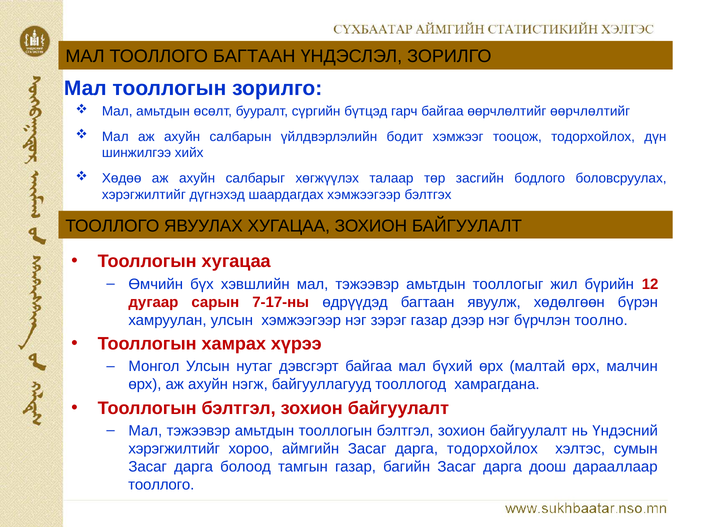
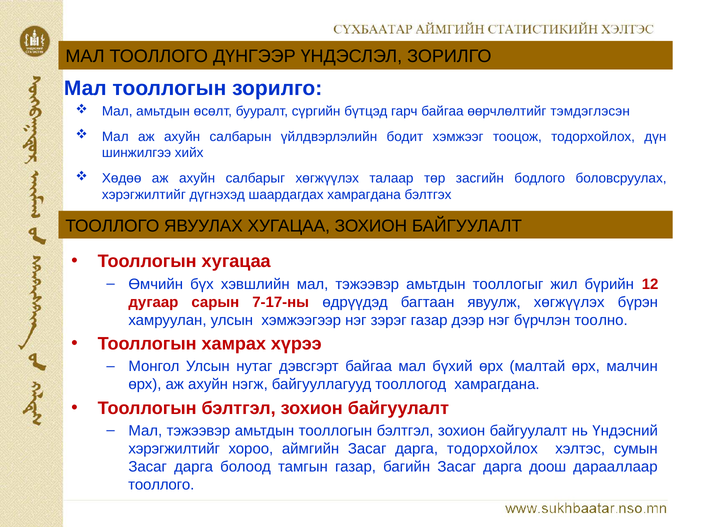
ТООЛЛОГО БАГТААН: БАГТААН -> ДҮНГЭЭР
өөрчлөлтийг өөрчлөлтийг: өөрчлөлтийг -> тэмдэглэсэн
шаардагдах хэмжээгээр: хэмжээгээр -> хамрагдана
явуулж хөдөлгөөн: хөдөлгөөн -> хөгжүүлэх
